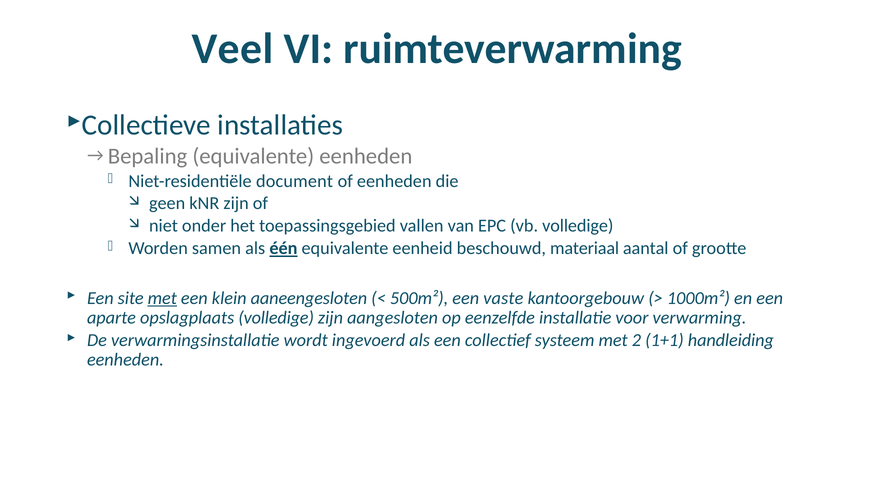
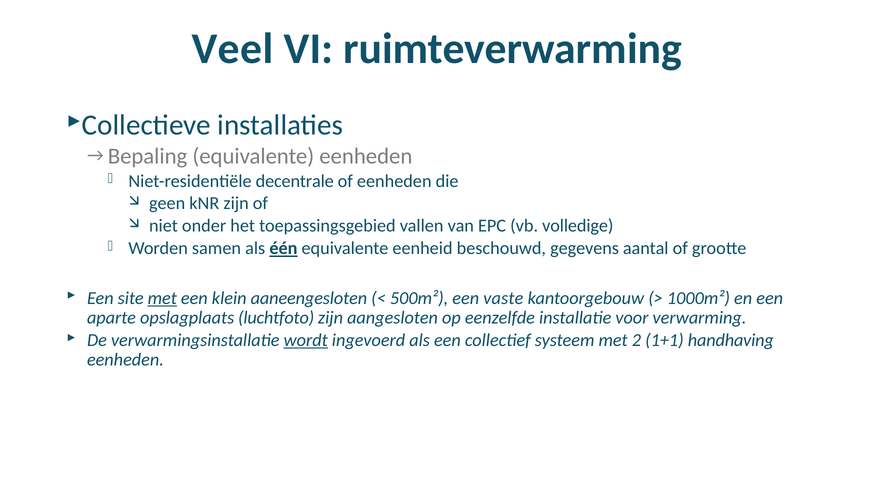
document: document -> decentrale
materiaal: materiaal -> gegevens
opslagplaats volledige: volledige -> luchtfoto
wordt underline: none -> present
handleiding: handleiding -> handhaving
